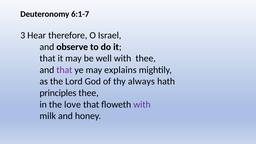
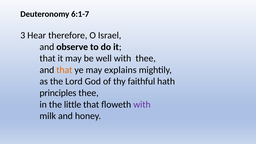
that at (64, 70) colour: purple -> orange
always: always -> faithful
love: love -> little
